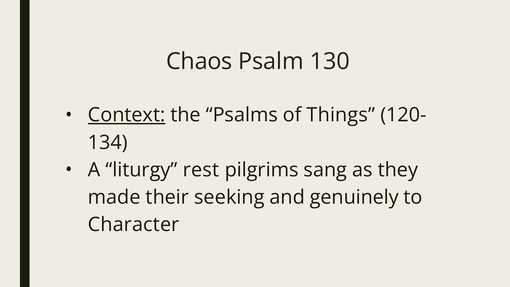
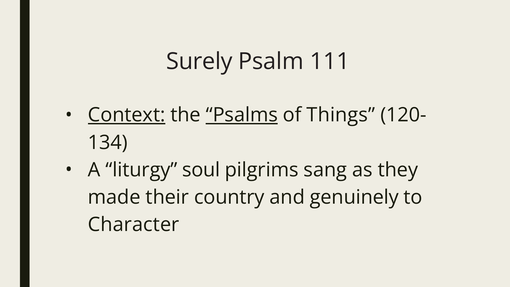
Chaos: Chaos -> Surely
130: 130 -> 111
Psalms underline: none -> present
rest: rest -> soul
seeking: seeking -> country
